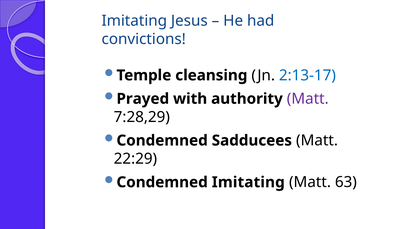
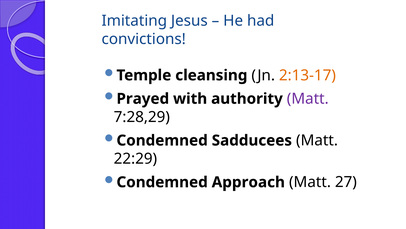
2:13-17 colour: blue -> orange
Condemned Imitating: Imitating -> Approach
63: 63 -> 27
